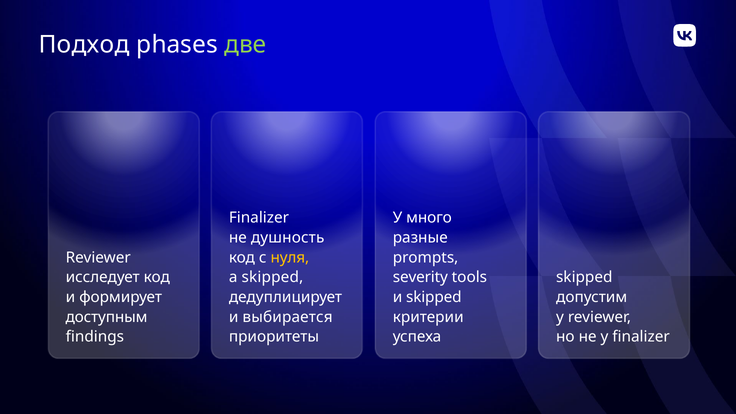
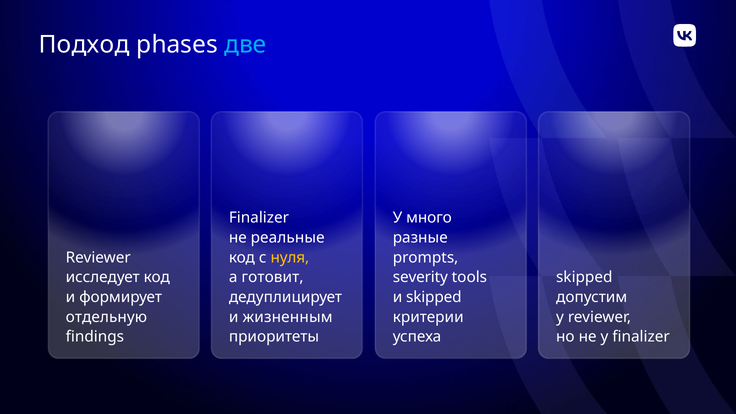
две colour: light green -> light blue
душность: душность -> реальные
а skipped: skipped -> готовит
доступным: доступным -> отдельную
выбирается: выбирается -> жизненным
